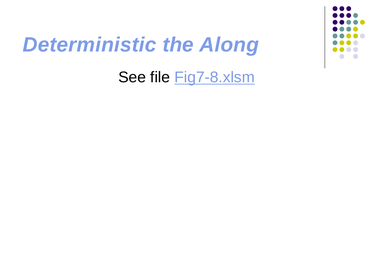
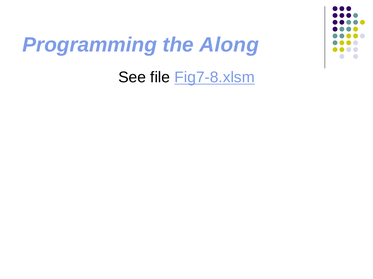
Deterministic: Deterministic -> Programming
